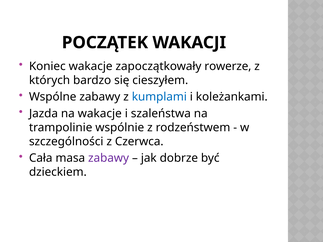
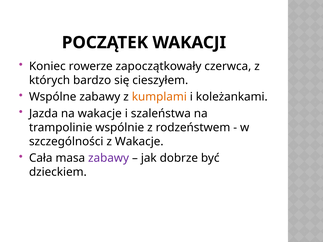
Koniec wakacje: wakacje -> rowerze
rowerze: rowerze -> czerwca
kumplami colour: blue -> orange
z Czerwca: Czerwca -> Wakacje
